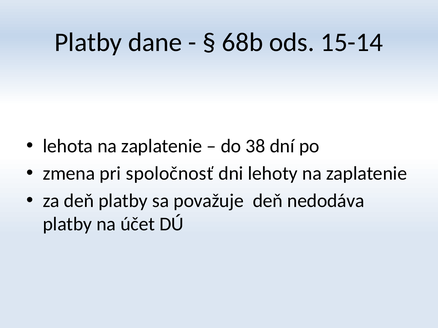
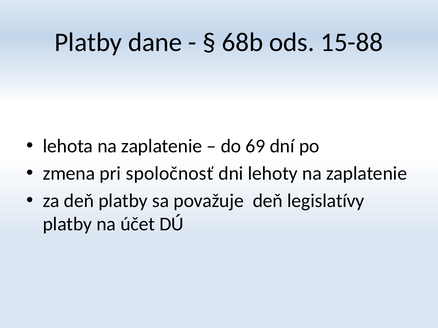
15-14: 15-14 -> 15-88
38: 38 -> 69
nedodáva: nedodáva -> legislatívy
